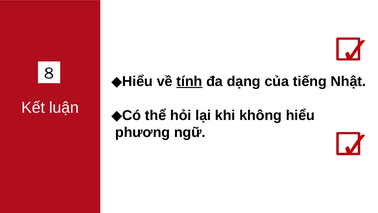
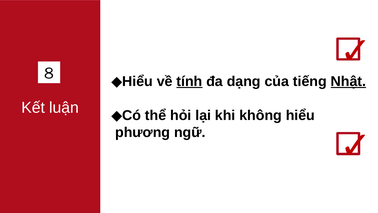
Nhật underline: none -> present
